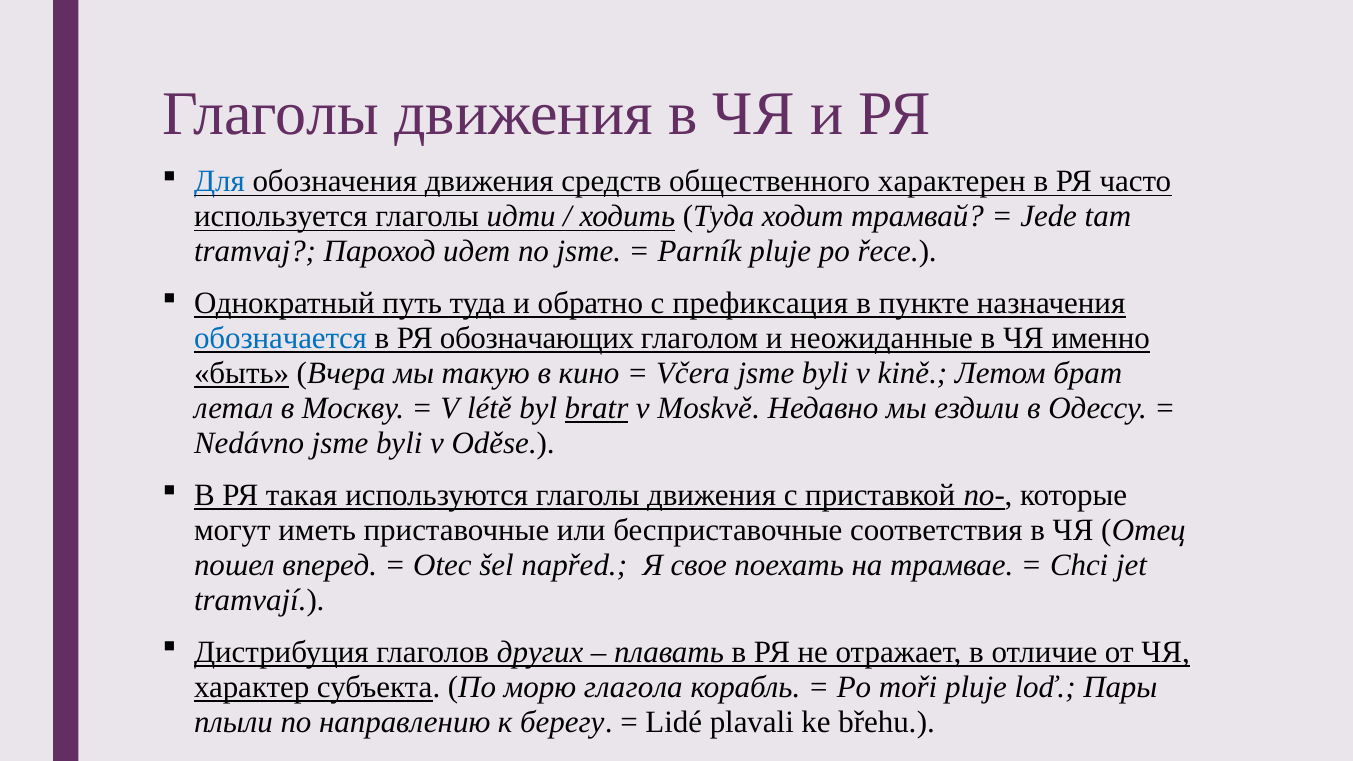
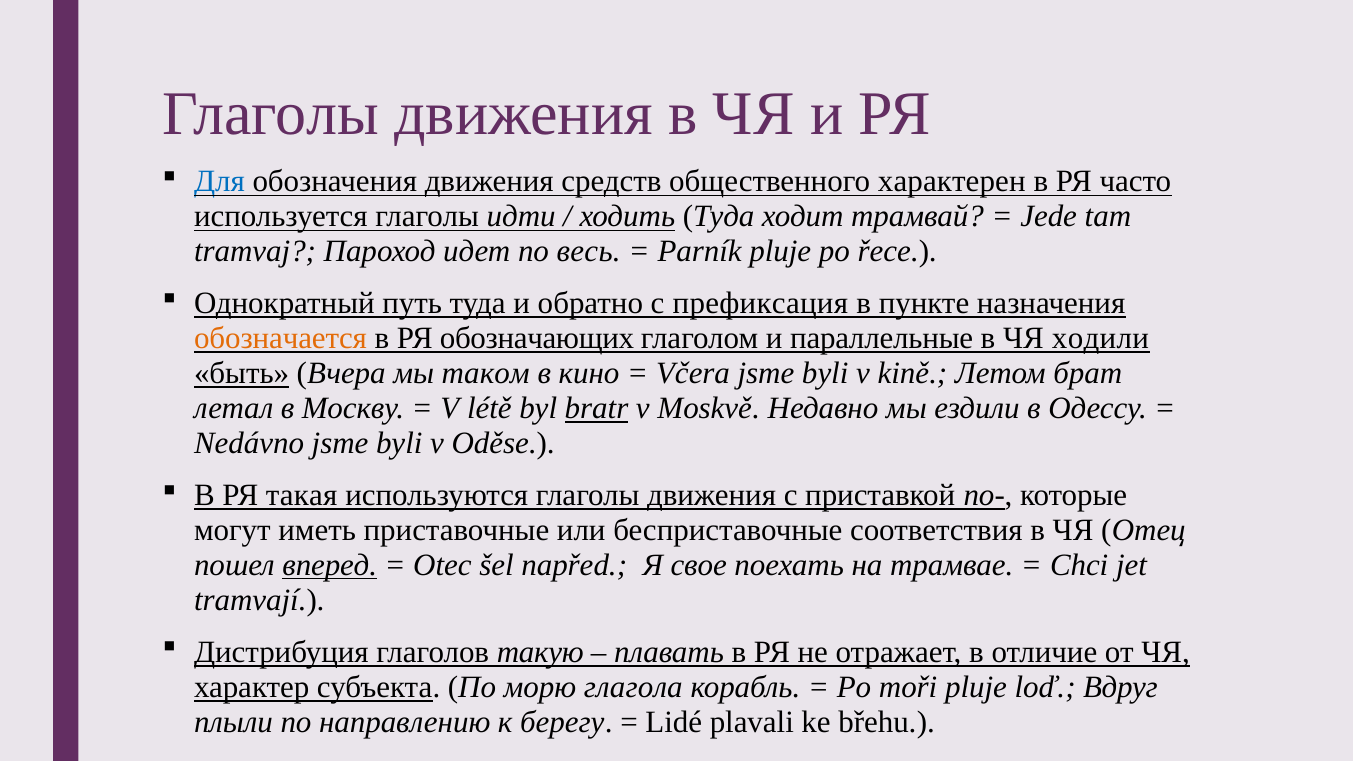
по jsme: jsme -> весь
обозначается colour: blue -> orange
неожиданные: неожиданные -> параллельные
именно: именно -> ходили
такую: такую -> таком
вперед underline: none -> present
других: других -> такую
Пары: Пары -> Вдруг
